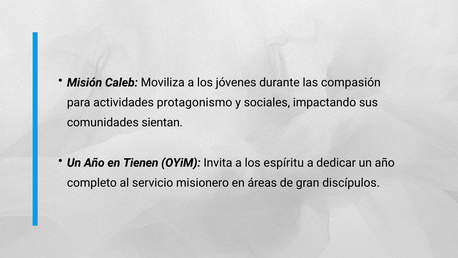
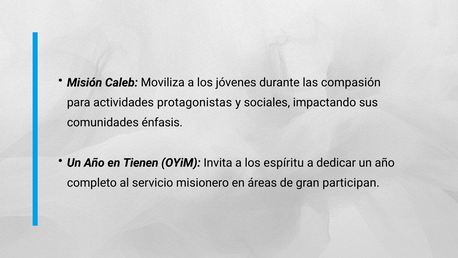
protagonismo: protagonismo -> protagonistas
sientan: sientan -> énfasis
discípulos: discípulos -> participan
